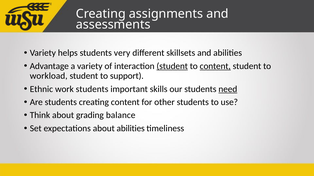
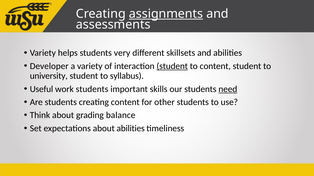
assignments underline: none -> present
Advantage: Advantage -> Developer
content at (215, 66) underline: present -> none
workload: workload -> university
support: support -> syllabus
Ethnic: Ethnic -> Useful
